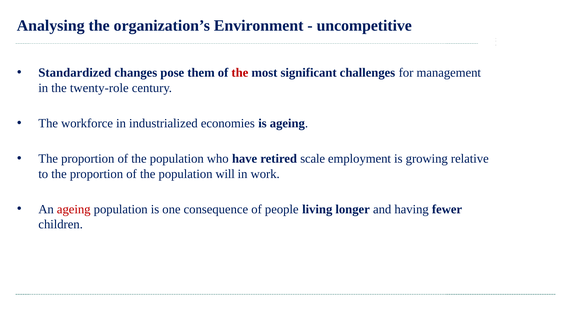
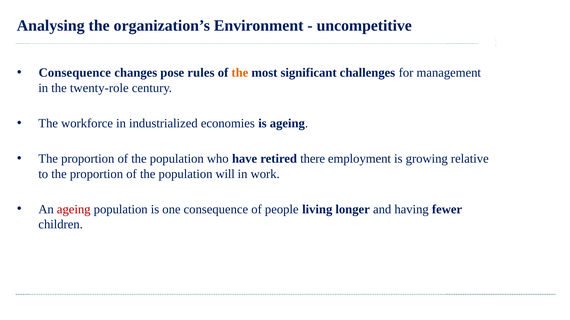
Standardized at (75, 73): Standardized -> Consequence
them: them -> rules
the at (240, 73) colour: red -> orange
scale: scale -> there
